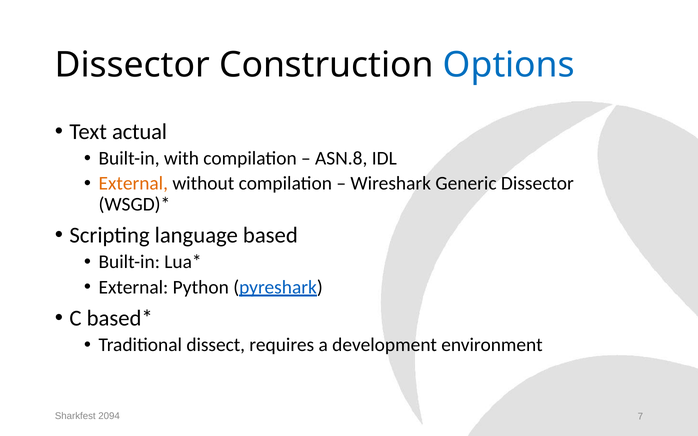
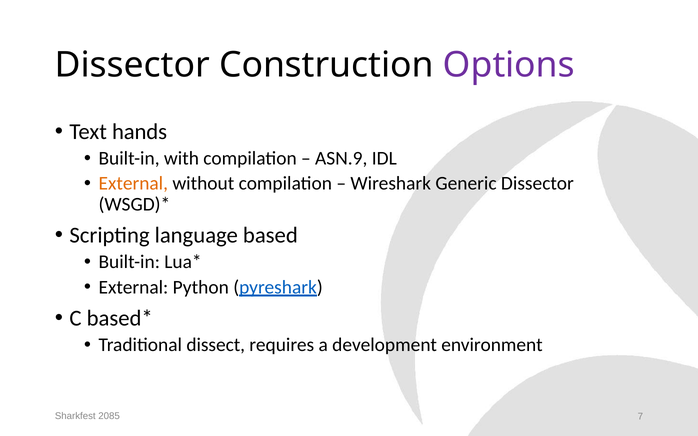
Options colour: blue -> purple
actual: actual -> hands
ASN.8: ASN.8 -> ASN.9
2094: 2094 -> 2085
